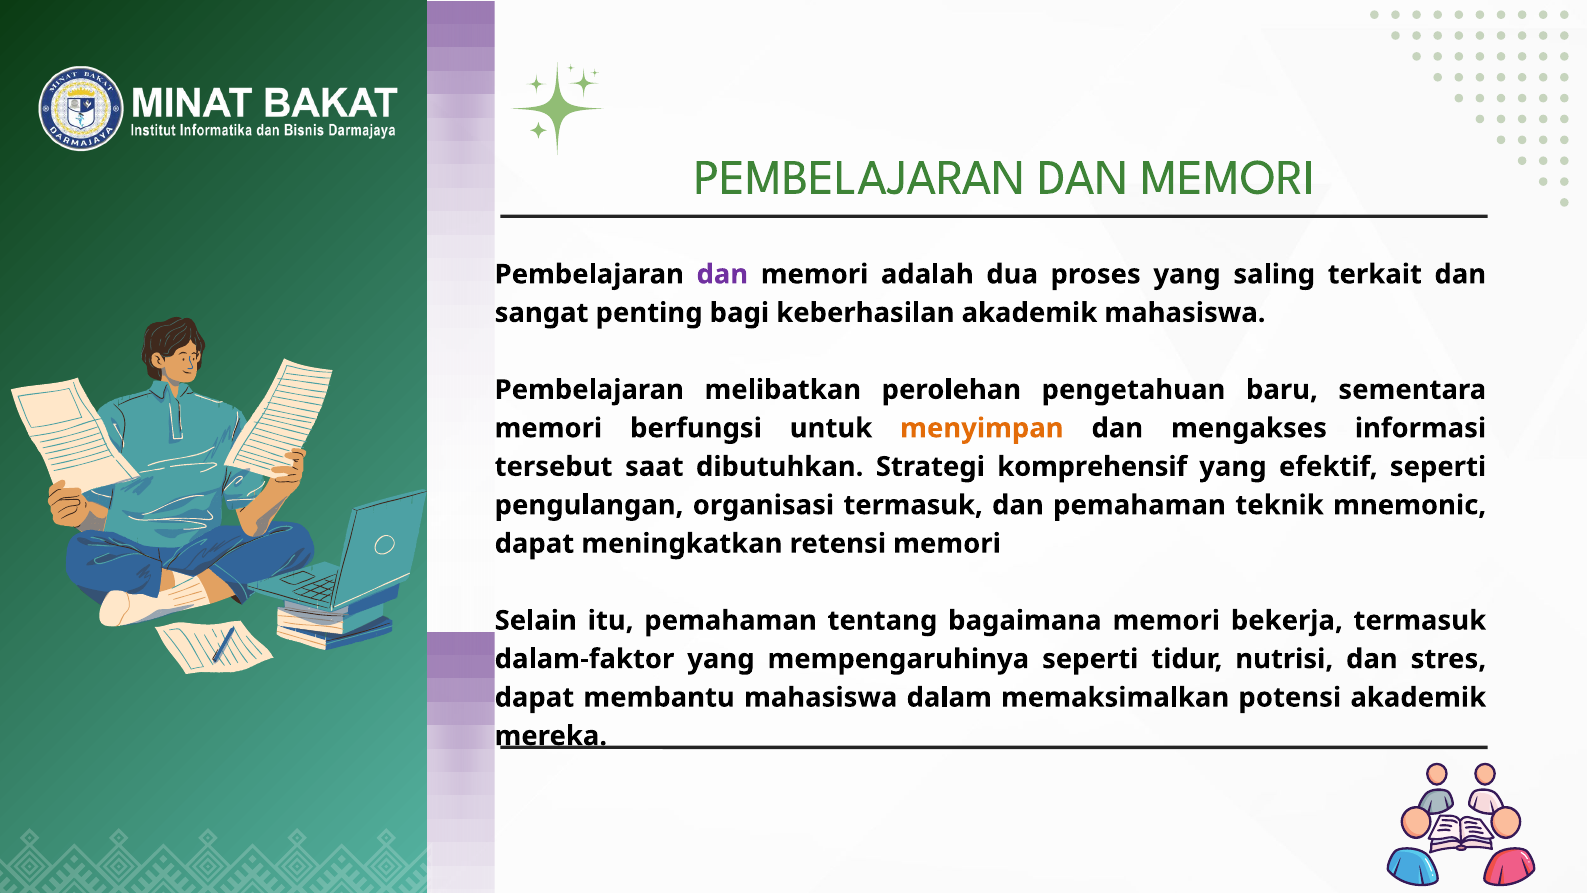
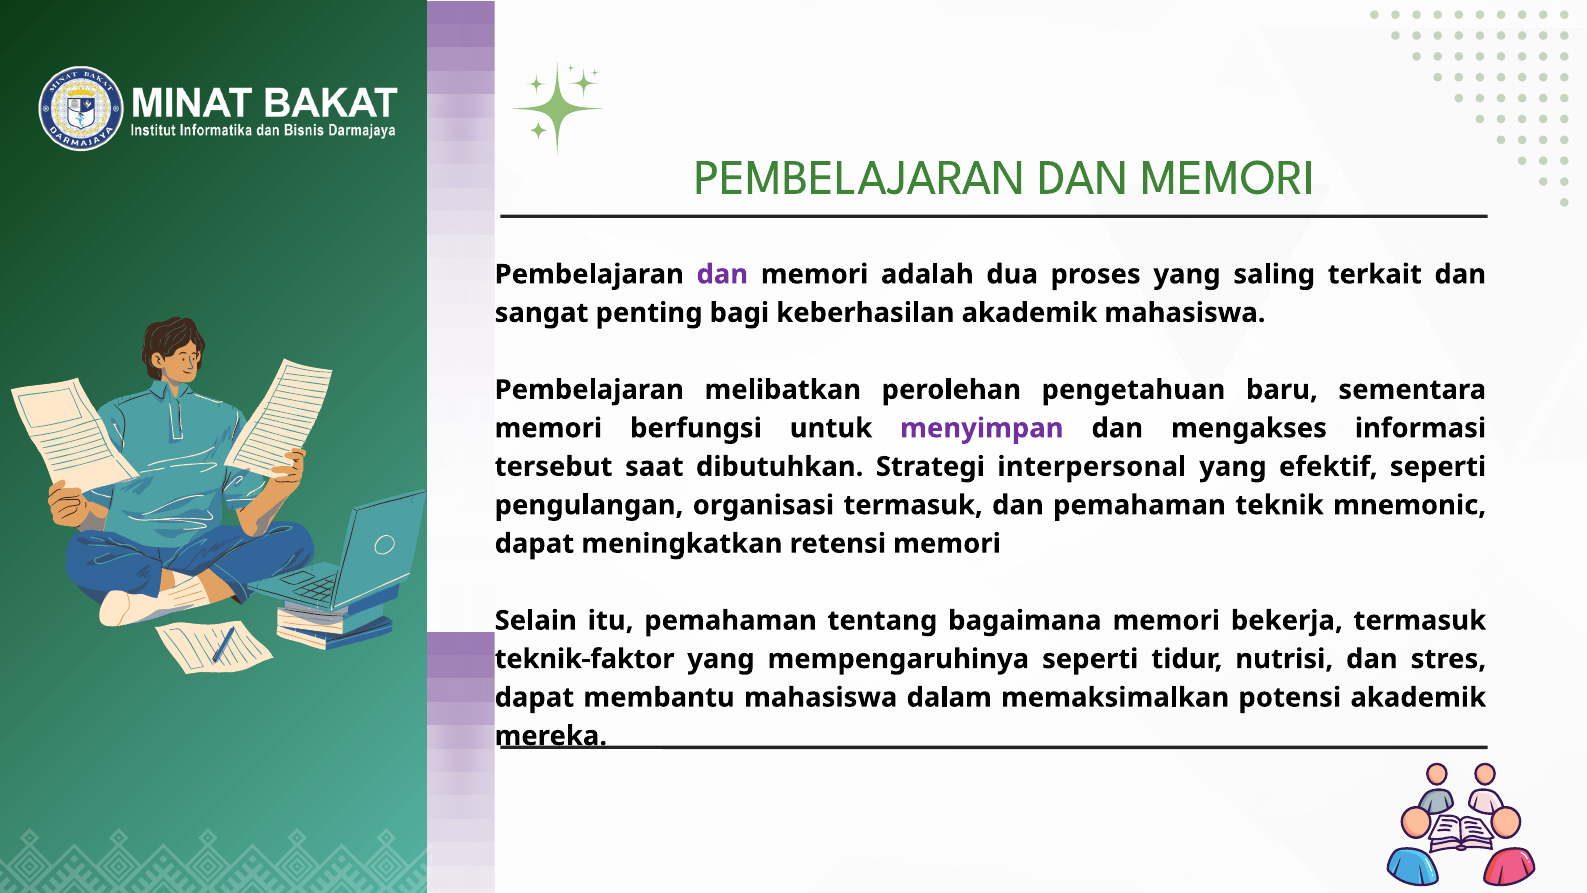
menyimpan colour: orange -> purple
komprehensif: komprehensif -> interpersonal
dalam-faktor: dalam-faktor -> teknik-faktor
